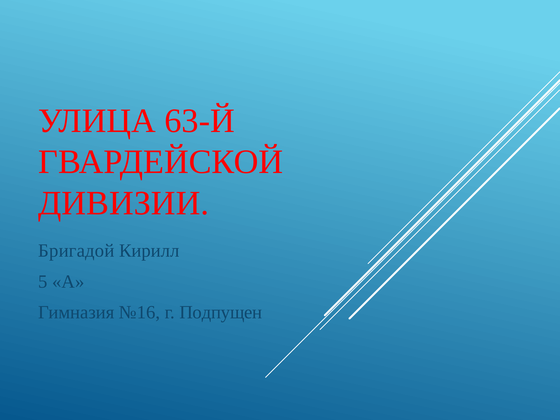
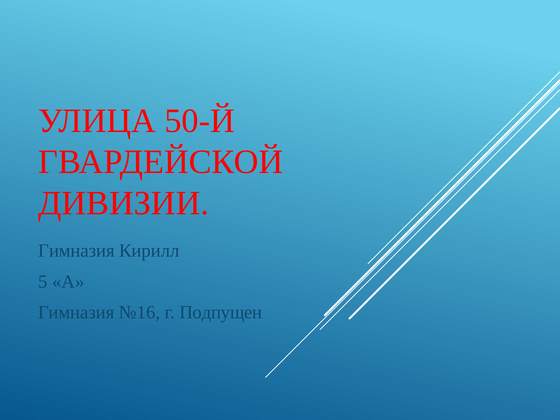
63-Й: 63-Й -> 50-Й
Бригадой at (76, 251): Бригадой -> Гимназия
